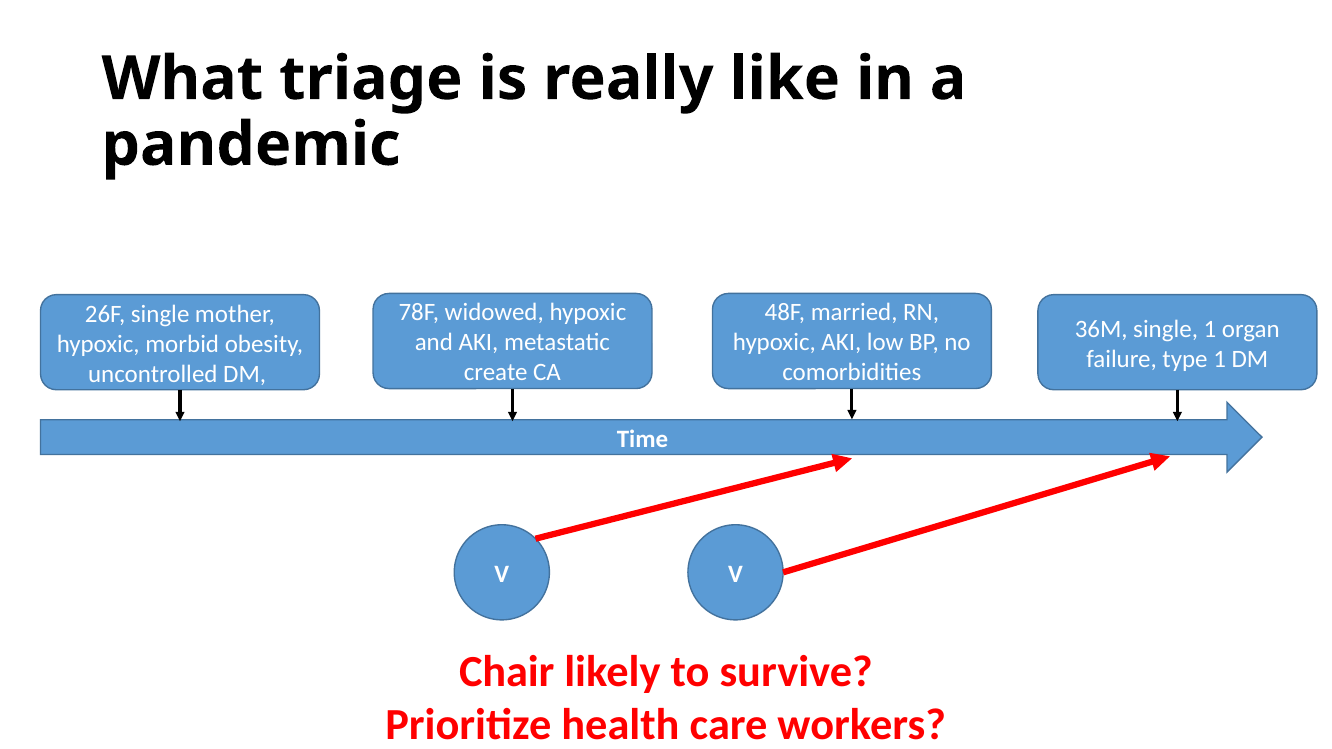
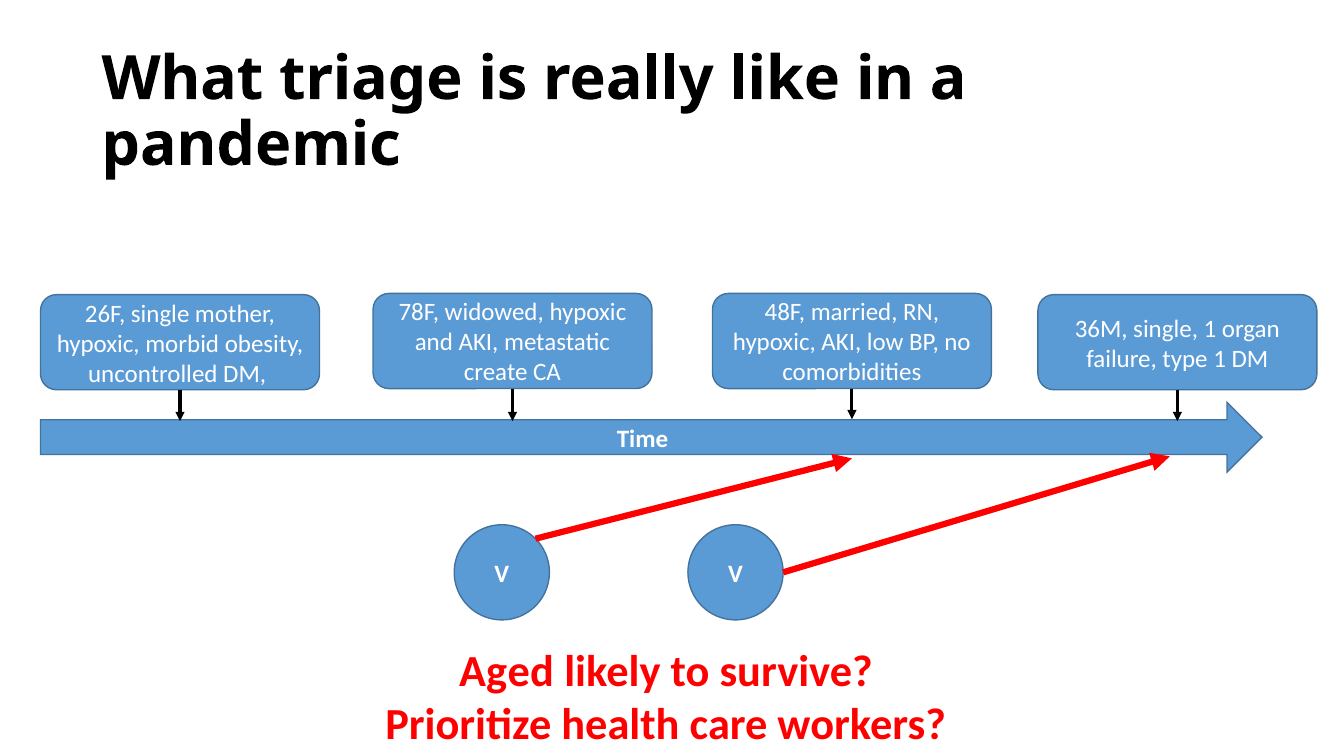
Chair: Chair -> Aged
